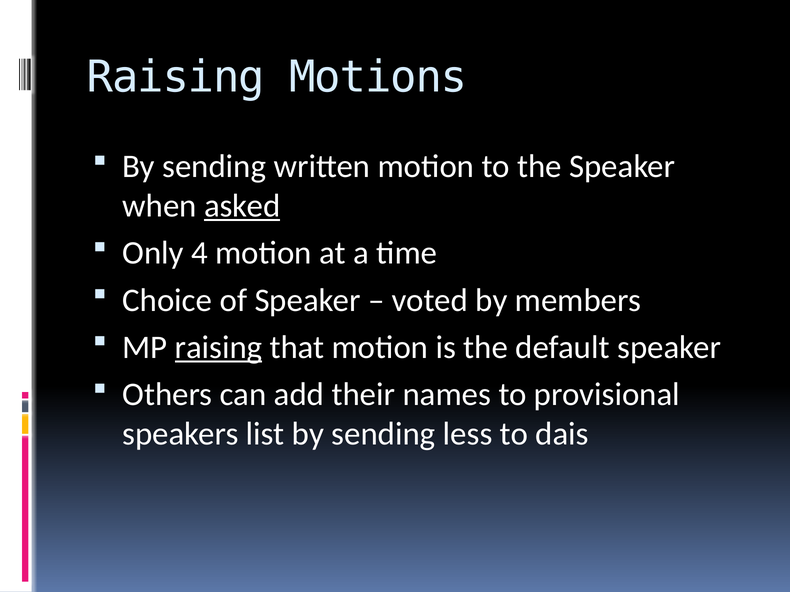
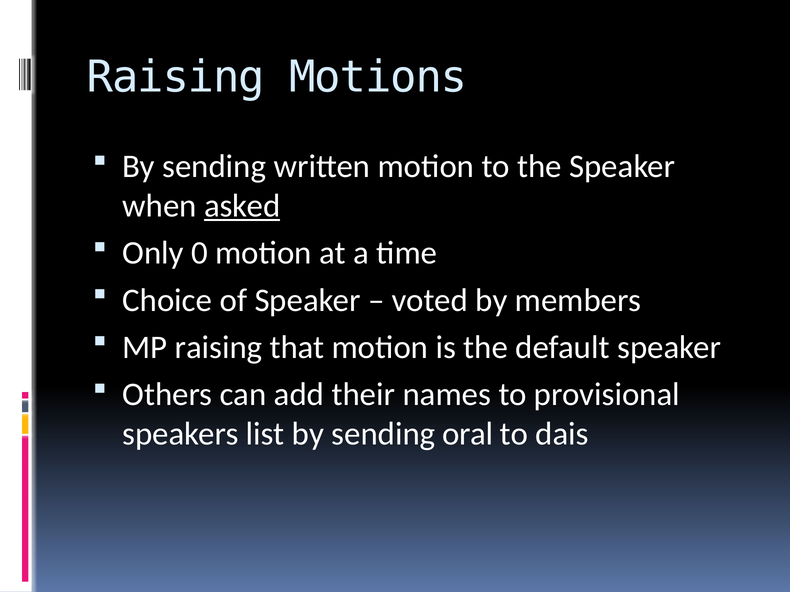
4: 4 -> 0
raising at (219, 348) underline: present -> none
less: less -> oral
